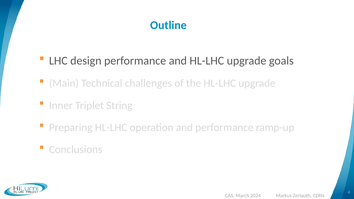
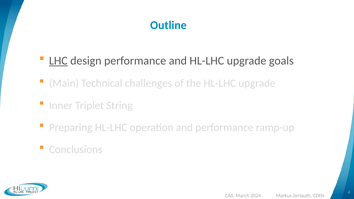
LHC underline: none -> present
